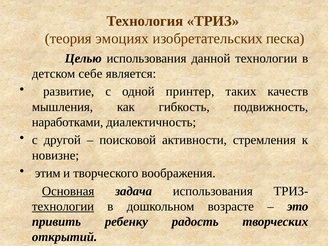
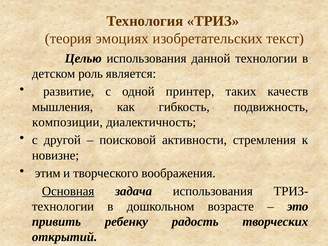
песка: песка -> текст
себе: себе -> роль
наработками: наработками -> композиции
технологии at (63, 206) underline: present -> none
